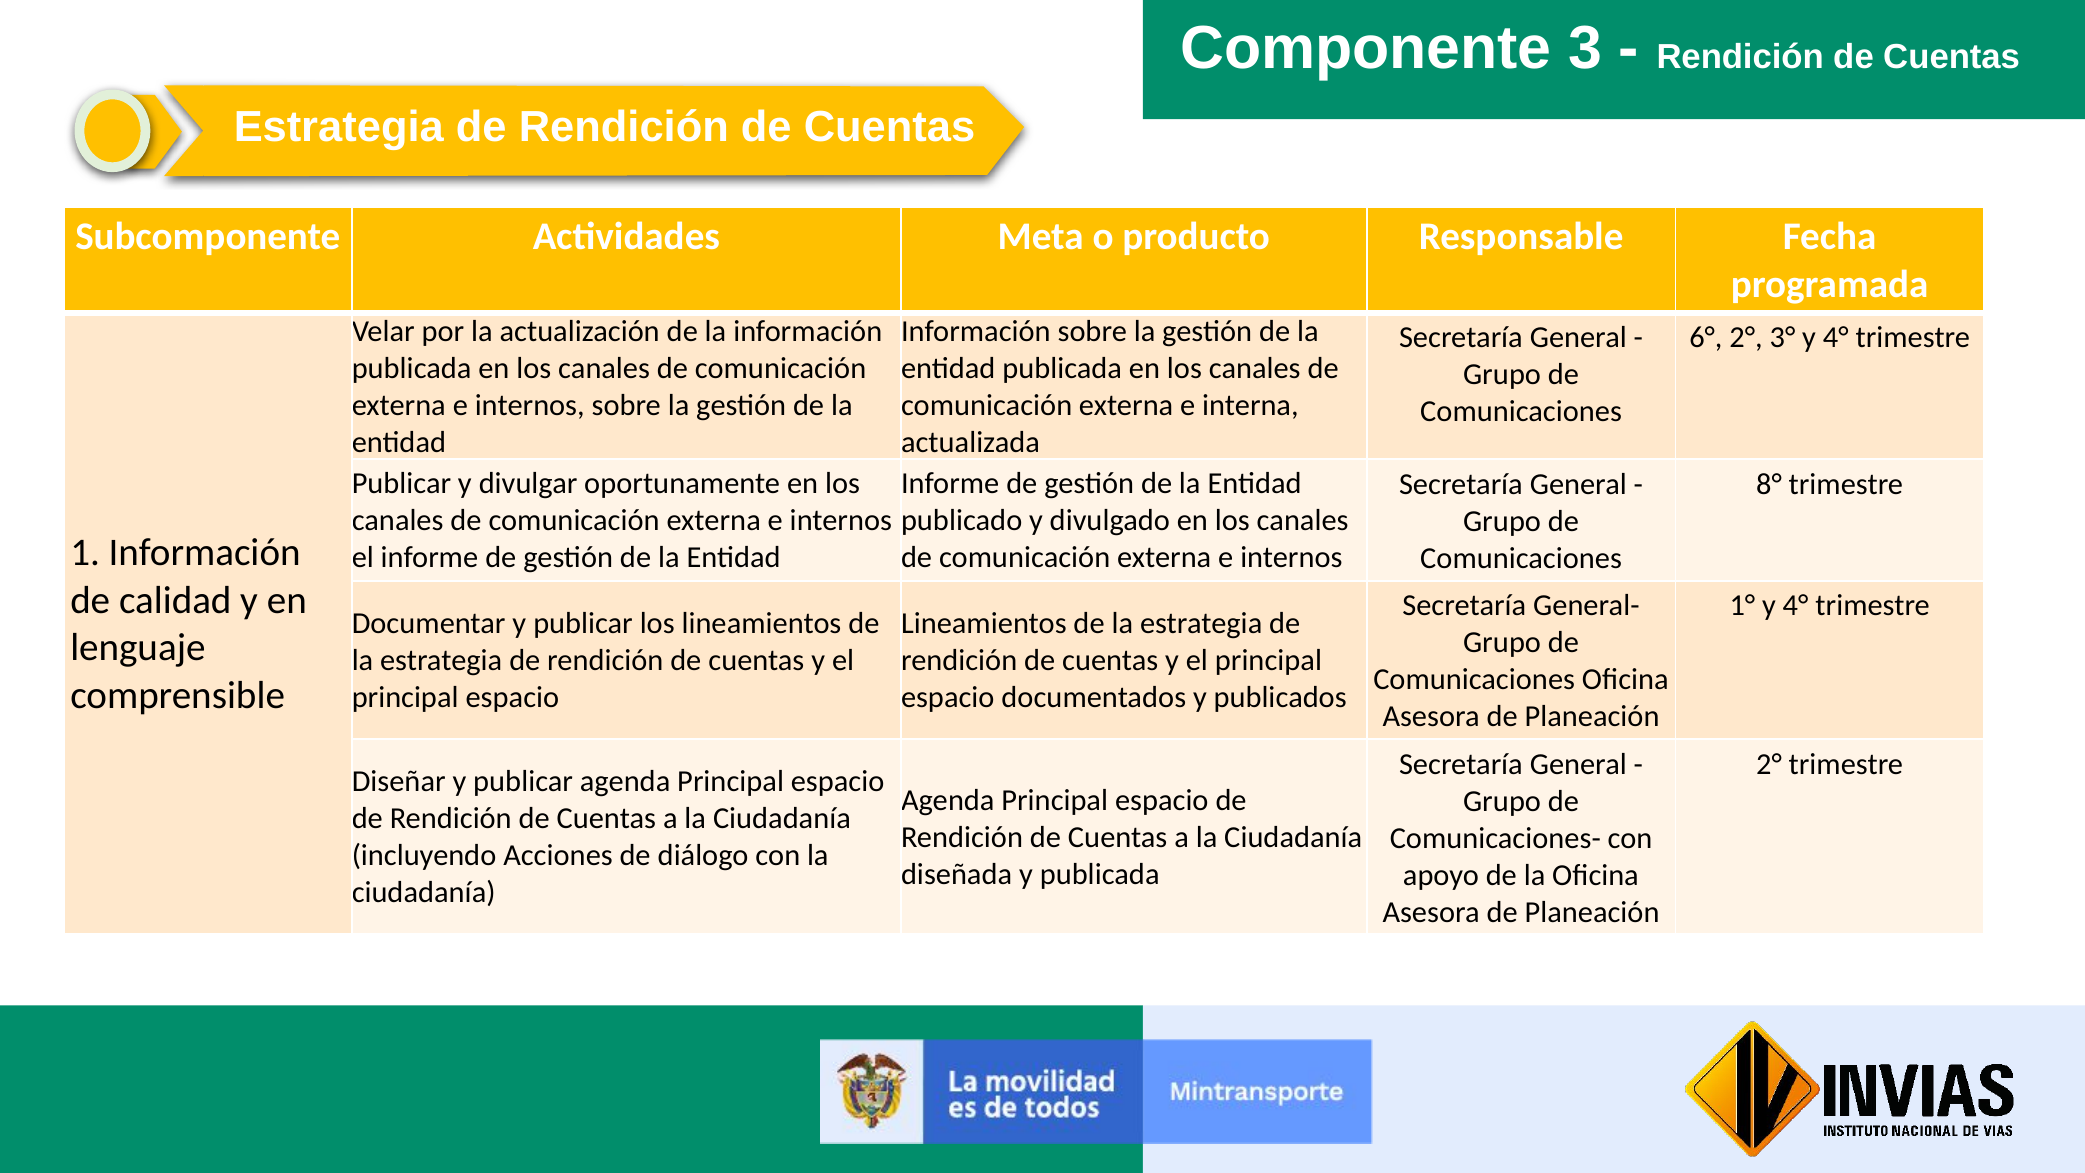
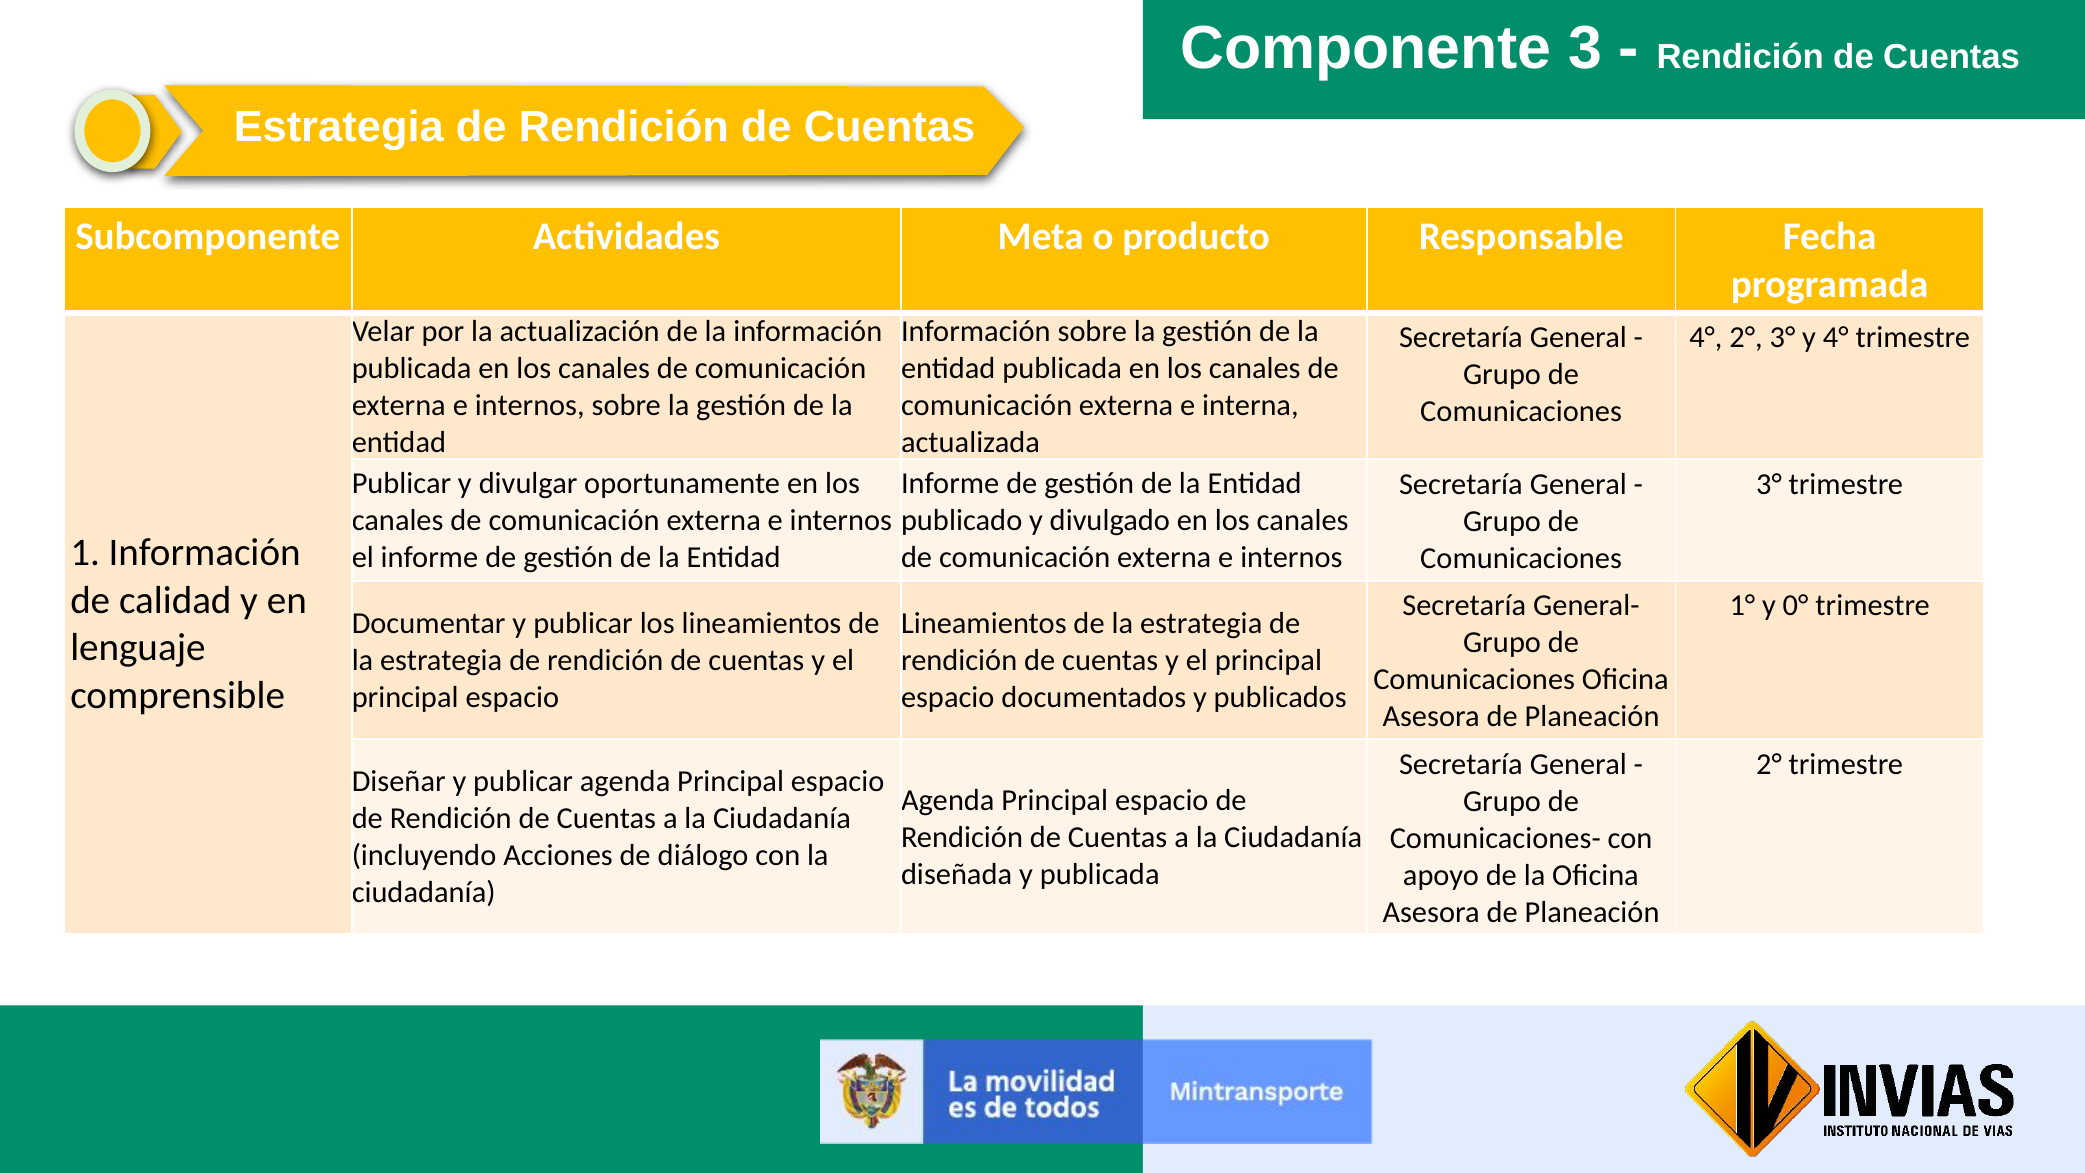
6° at (1706, 338): 6° -> 4°
8° at (1769, 484): 8° -> 3°
1° y 4°: 4° -> 0°
